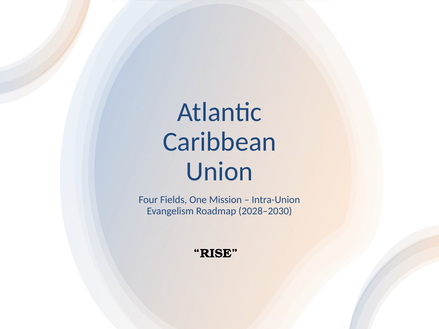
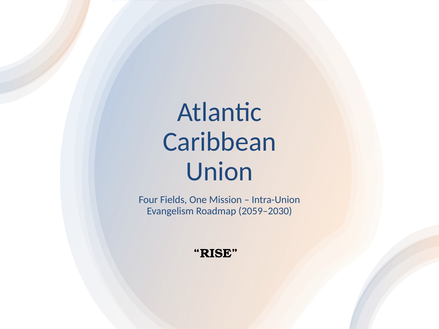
2028–2030: 2028–2030 -> 2059–2030
